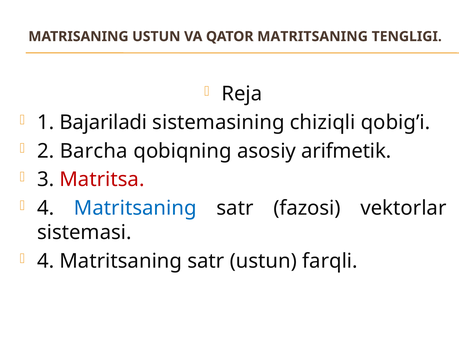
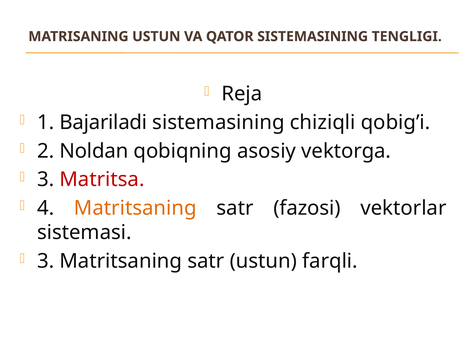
QATOR MATRITSANING: MATRITSANING -> SISTEMASINING
Barcha: Barcha -> Noldan
arifmetik: arifmetik -> vektorga
Matritsaning at (135, 208) colour: blue -> orange
4 at (46, 261): 4 -> 3
